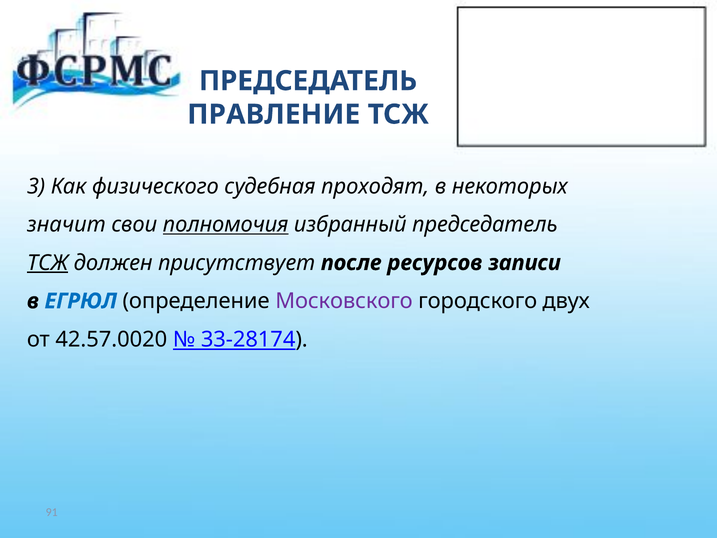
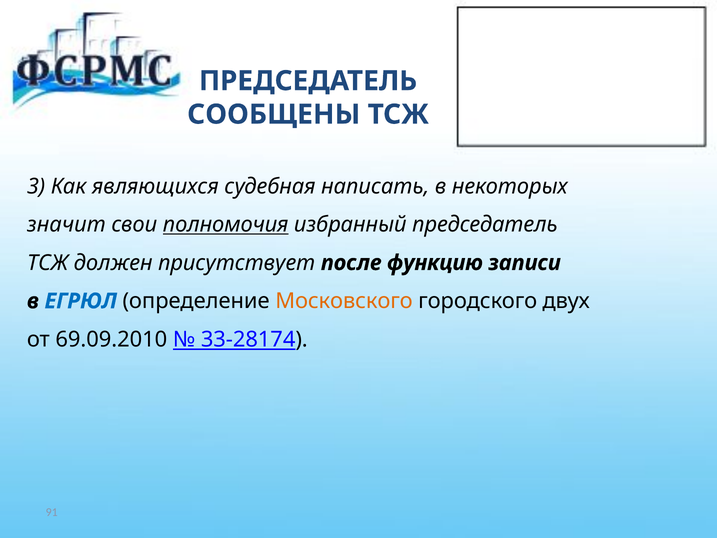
ПРАВЛЕНИЕ: ПРАВЛЕНИЕ -> СООБЩЕНЫ
физического: физического -> являющихся
проходят: проходят -> написать
ТСЖ at (48, 263) underline: present -> none
ресурсов: ресурсов -> функцию
Московского colour: purple -> orange
42.57.0020: 42.57.0020 -> 69.09.2010
